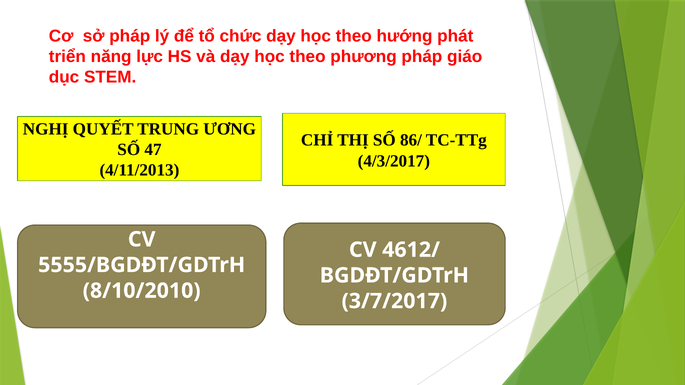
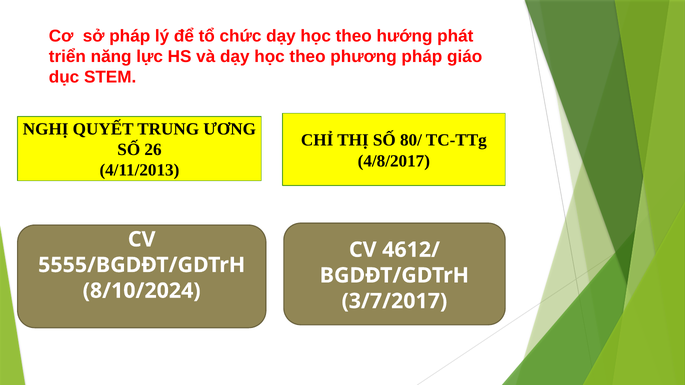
86/: 86/ -> 80/
47: 47 -> 26
4/3/2017: 4/3/2017 -> 4/8/2017
8/10/2010: 8/10/2010 -> 8/10/2024
